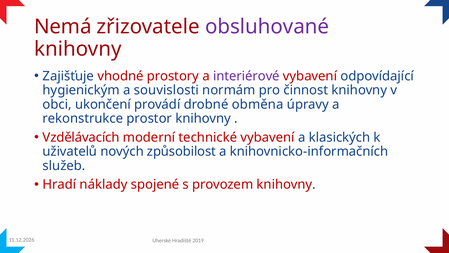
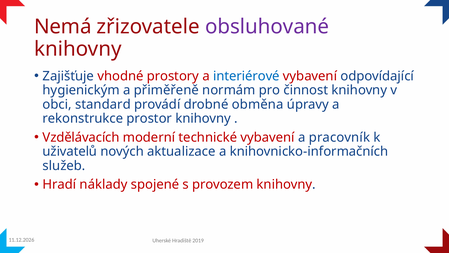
interiérové colour: purple -> blue
souvislosti: souvislosti -> přiměřeně
ukončení: ukončení -> standard
klasických: klasických -> pracovník
způsobilost: způsobilost -> aktualizace
